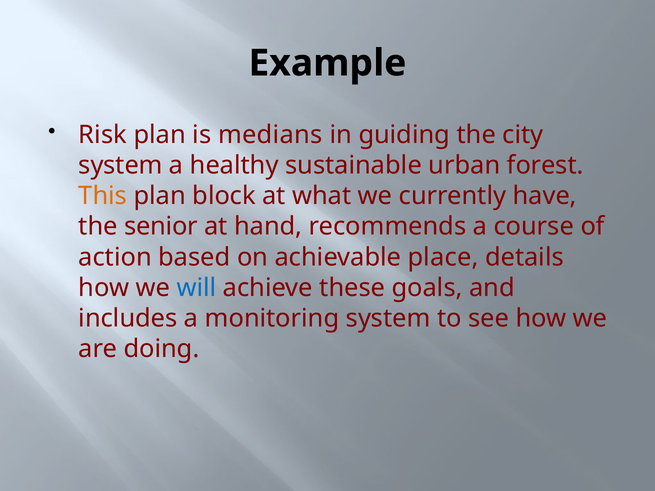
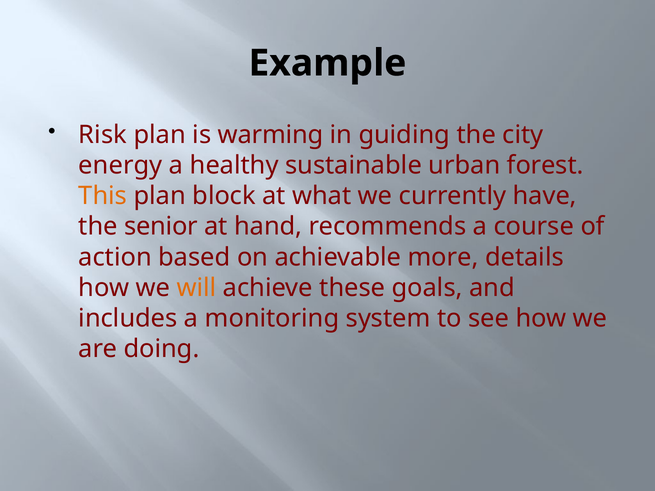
medians: medians -> warming
system at (121, 166): system -> energy
place: place -> more
will colour: blue -> orange
